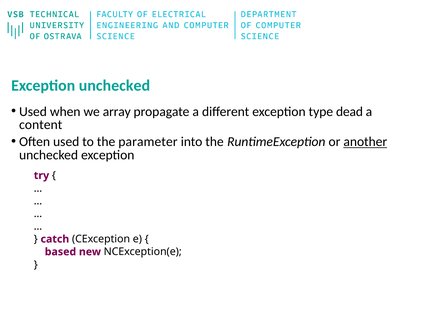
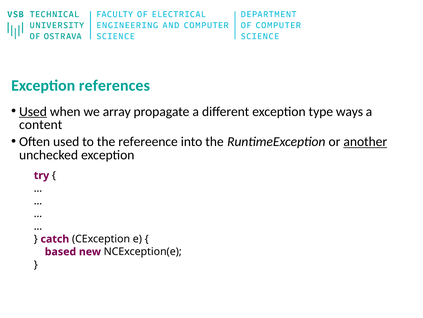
Exception unchecked: unchecked -> references
Used at (33, 111) underline: none -> present
dead: dead -> ways
parameter: parameter -> refereence
